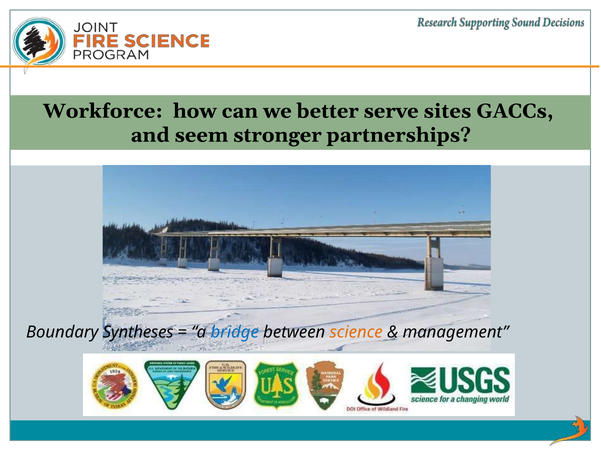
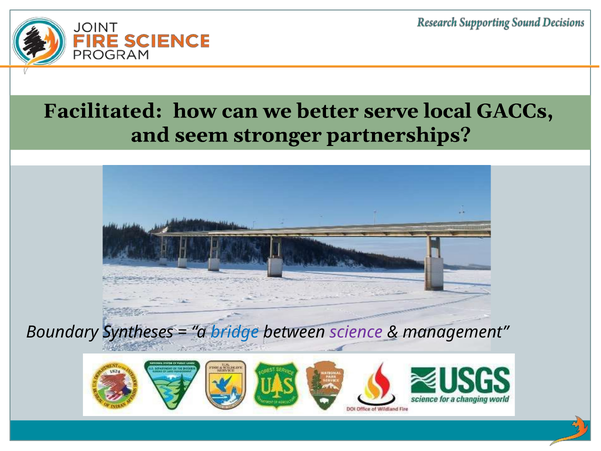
Workforce: Workforce -> Facilitated
sites: sites -> local
science colour: orange -> purple
